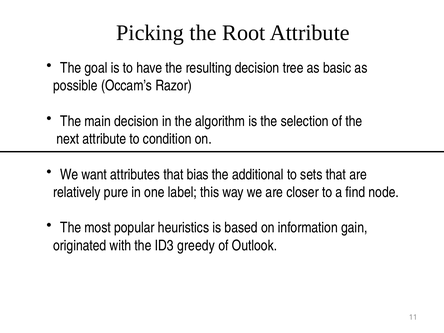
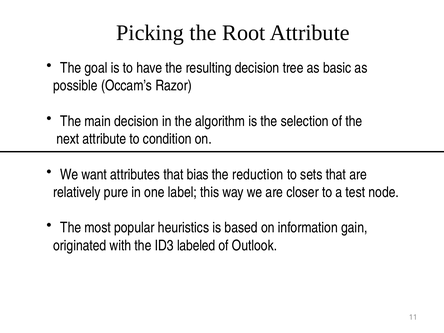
additional: additional -> reduction
find: find -> test
greedy: greedy -> labeled
